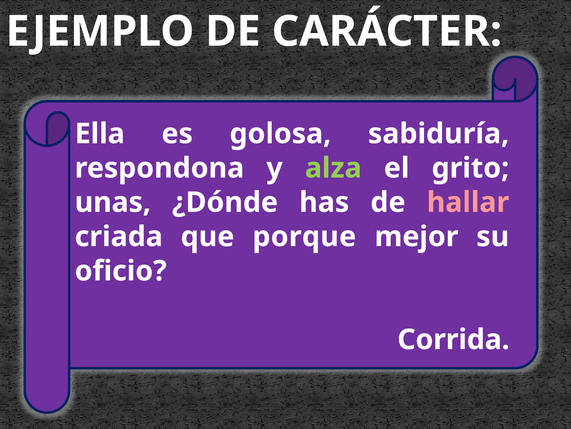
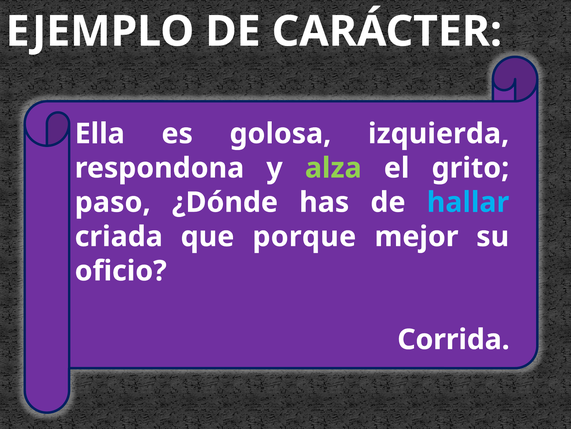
sabiduría: sabiduría -> izquierda
unas: unas -> paso
hallar colour: pink -> light blue
